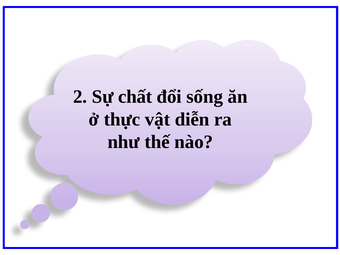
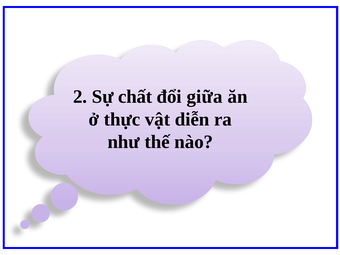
sống: sống -> giữa
